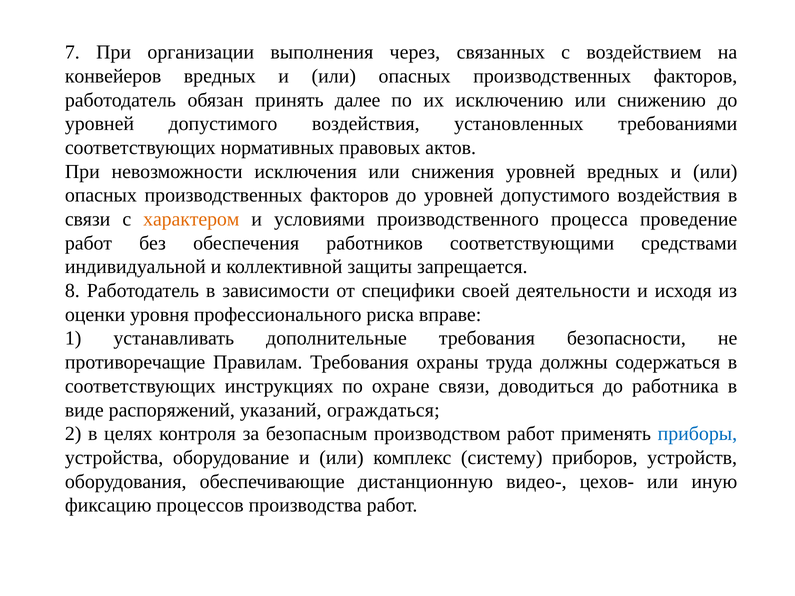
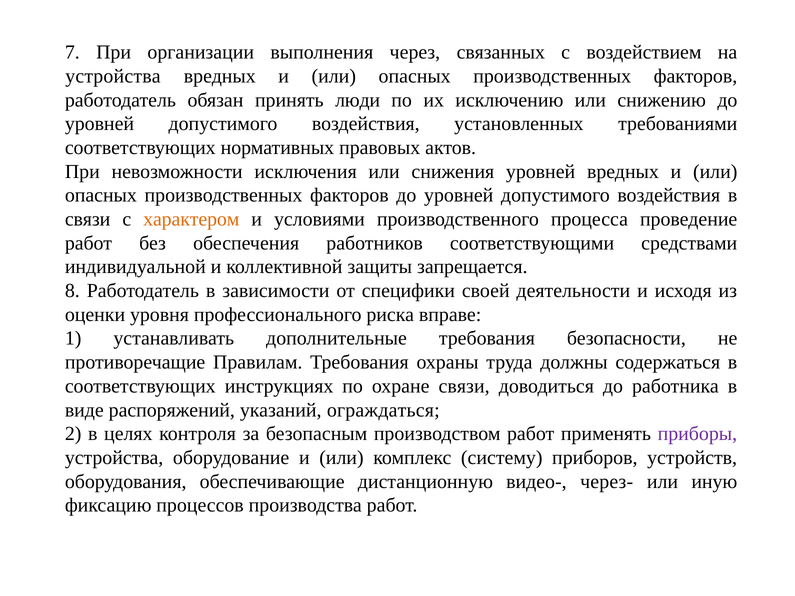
конвейеров at (113, 76): конвейеров -> устройства
далее: далее -> люди
приборы colour: blue -> purple
цехов-: цехов- -> через-
